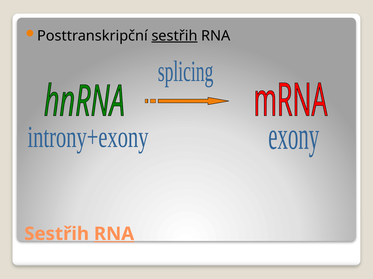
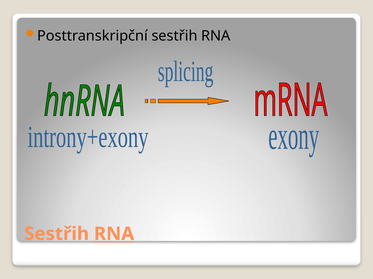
sestřih at (175, 36) underline: present -> none
